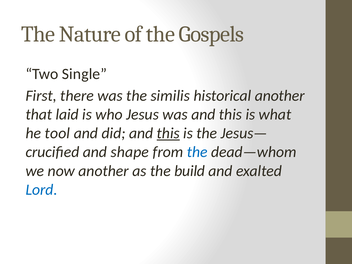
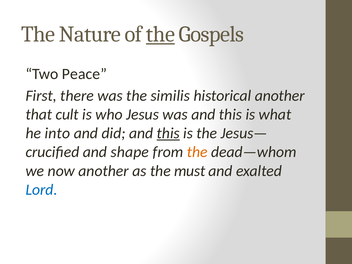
the at (160, 34) underline: none -> present
Single: Single -> Peace
laid: laid -> cult
tool: tool -> into
the at (197, 152) colour: blue -> orange
build: build -> must
